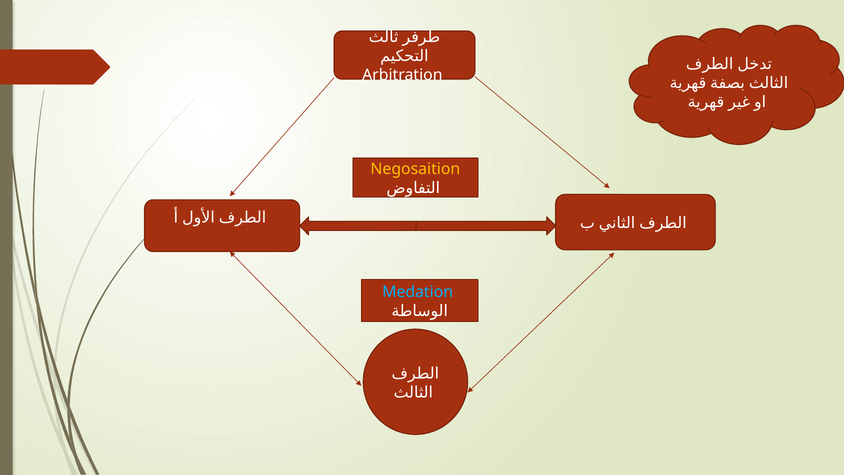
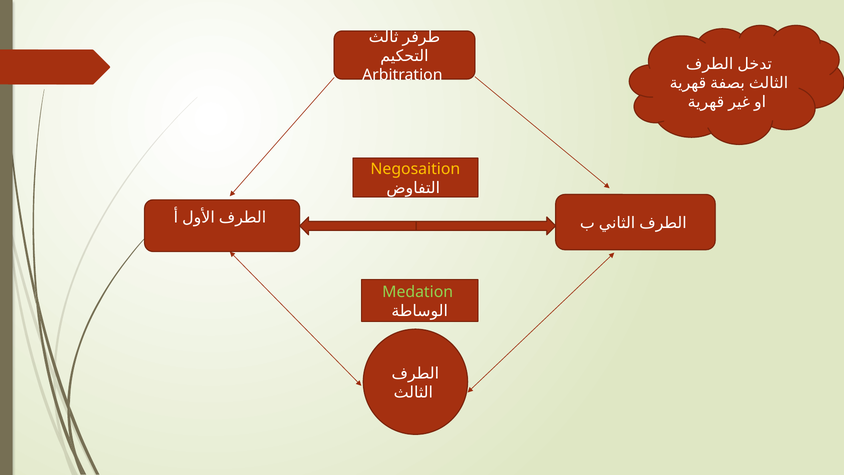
Medation colour: light blue -> light green
